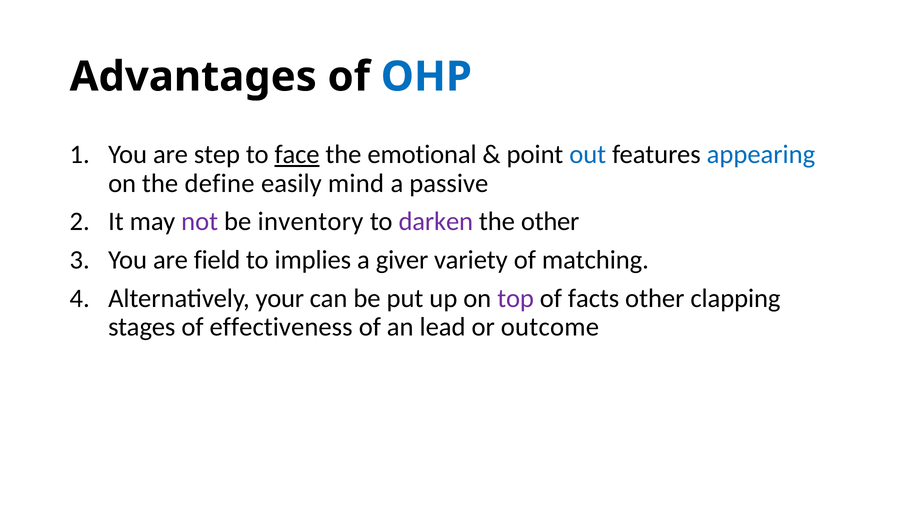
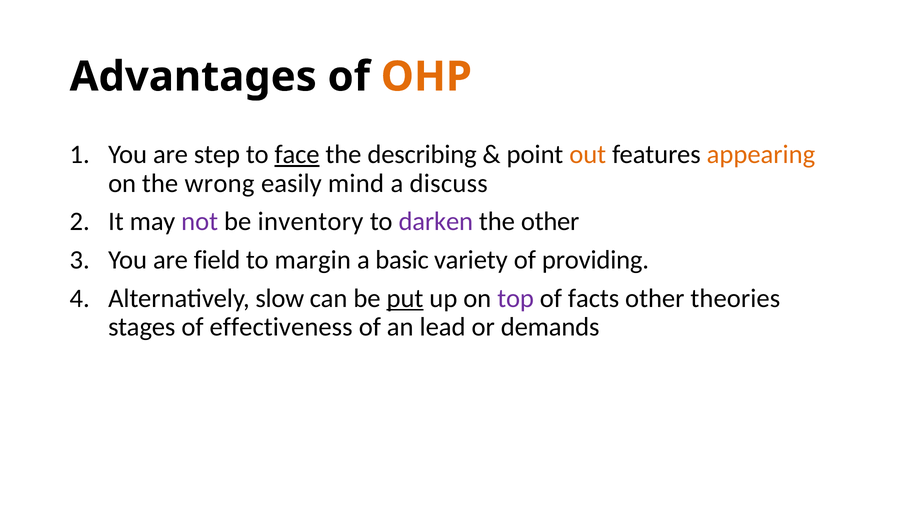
OHP colour: blue -> orange
emotional: emotional -> describing
out colour: blue -> orange
appearing colour: blue -> orange
define: define -> wrong
passive: passive -> discuss
implies: implies -> margin
giver: giver -> basic
matching: matching -> providing
your: your -> slow
put underline: none -> present
clapping: clapping -> theories
outcome: outcome -> demands
